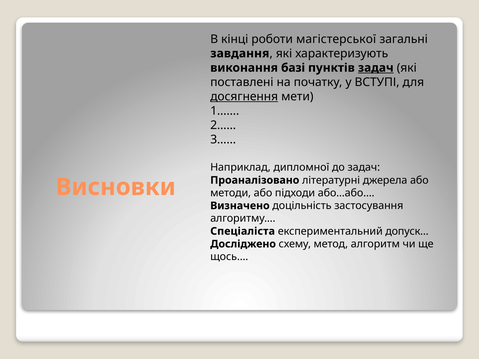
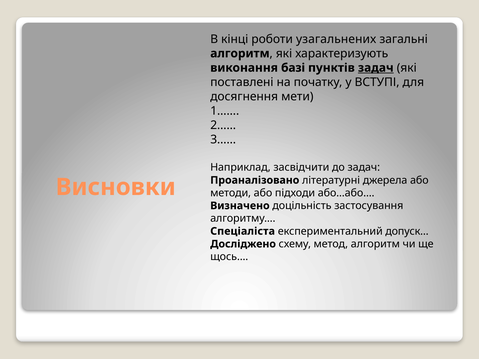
магістерської: магістерської -> узагальнених
завдання at (240, 53): завдання -> алгоритм
досягнення underline: present -> none
дипломної: дипломної -> засвідчити
